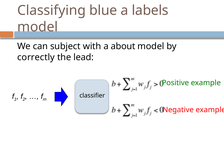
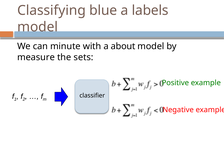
subject: subject -> minute
correctly: correctly -> measure
lead: lead -> sets
